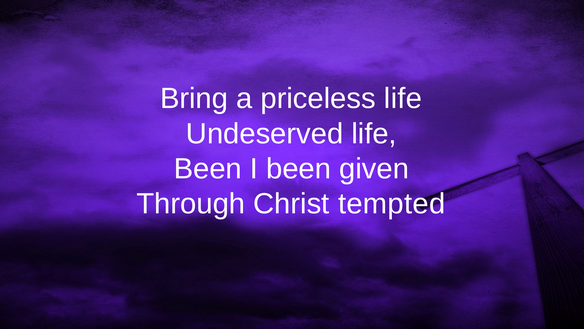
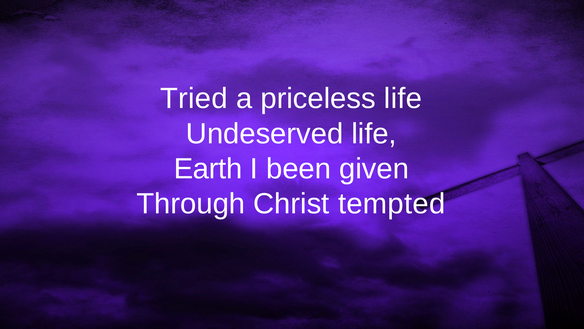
Bring: Bring -> Tried
Been at (208, 169): Been -> Earth
